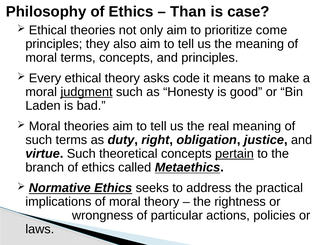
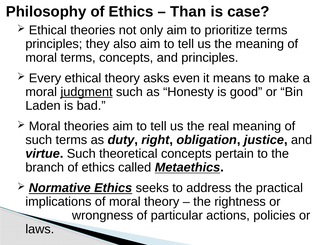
prioritize come: come -> terms
code: code -> even
pertain underline: present -> none
